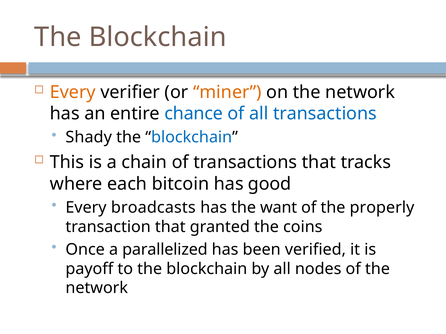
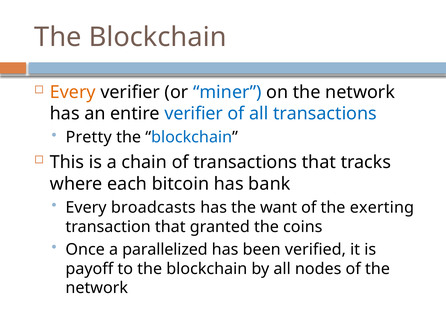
miner colour: orange -> blue
entire chance: chance -> verifier
Shady: Shady -> Pretty
good: good -> bank
properly: properly -> exerting
